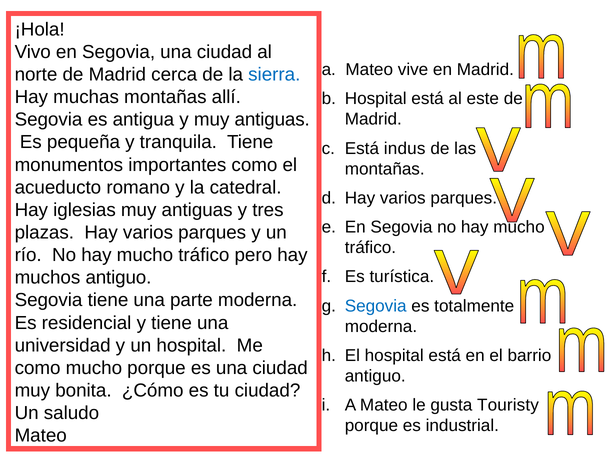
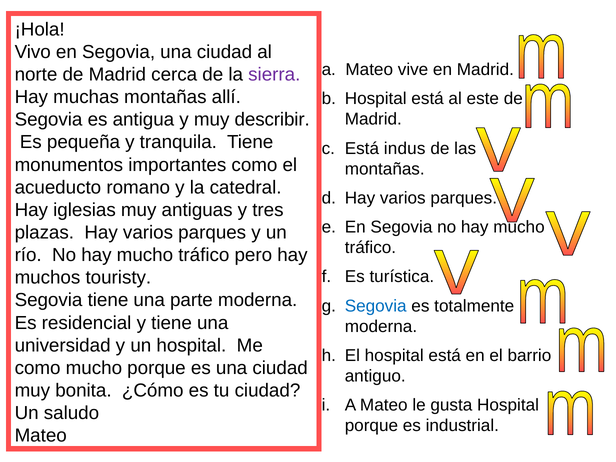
sierra colour: blue -> purple
y muy antiguas: antiguas -> describir
muchos antiguo: antiguo -> touristy
gusta Touristy: Touristy -> Hospital
